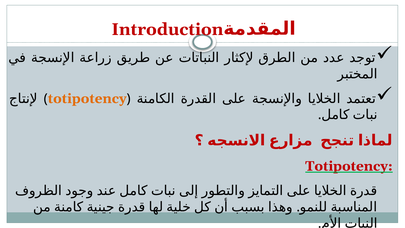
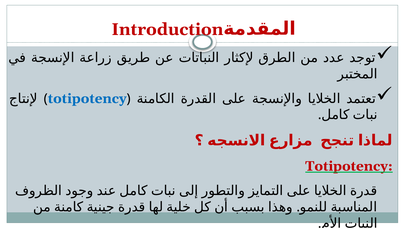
totipotency at (87, 98) colour: orange -> blue
